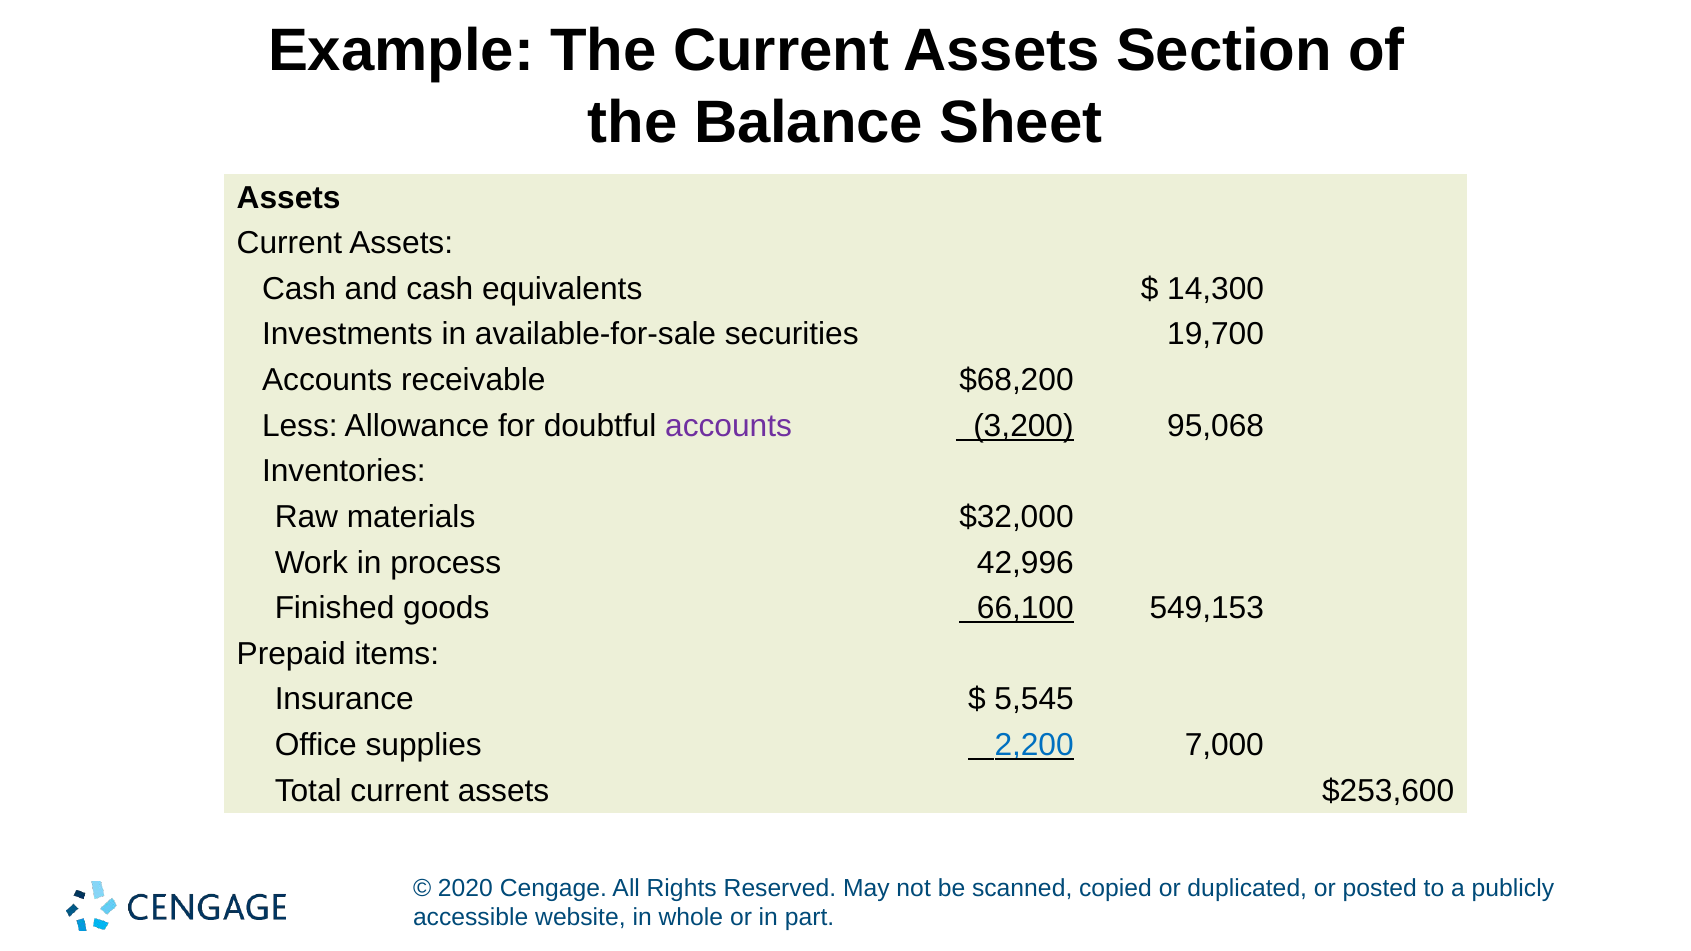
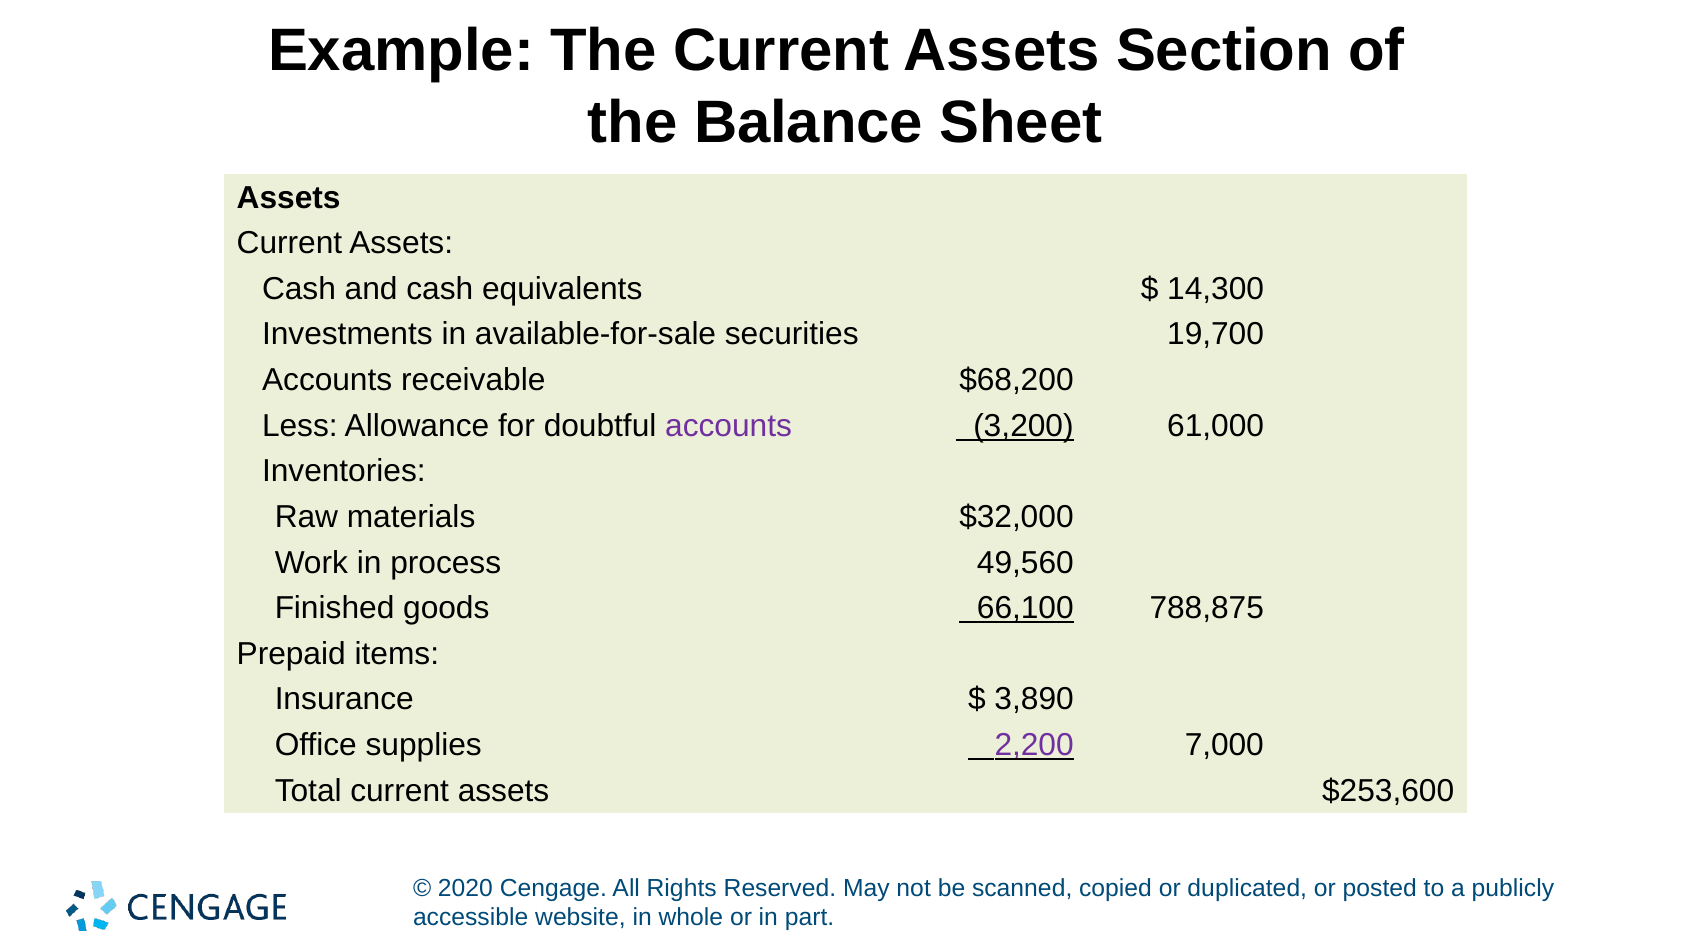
95,068: 95,068 -> 61,000
42,996: 42,996 -> 49,560
549,153: 549,153 -> 788,875
5,545: 5,545 -> 3,890
2,200 colour: blue -> purple
